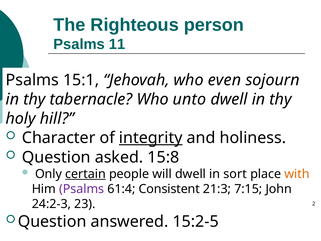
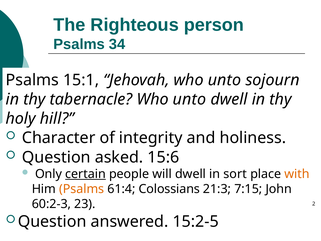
11: 11 -> 34
Jehovah who even: even -> unto
integrity underline: present -> none
15:8: 15:8 -> 15:6
Psalms at (82, 189) colour: purple -> orange
Consistent: Consistent -> Colossians
24:2-3: 24:2-3 -> 60:2-3
